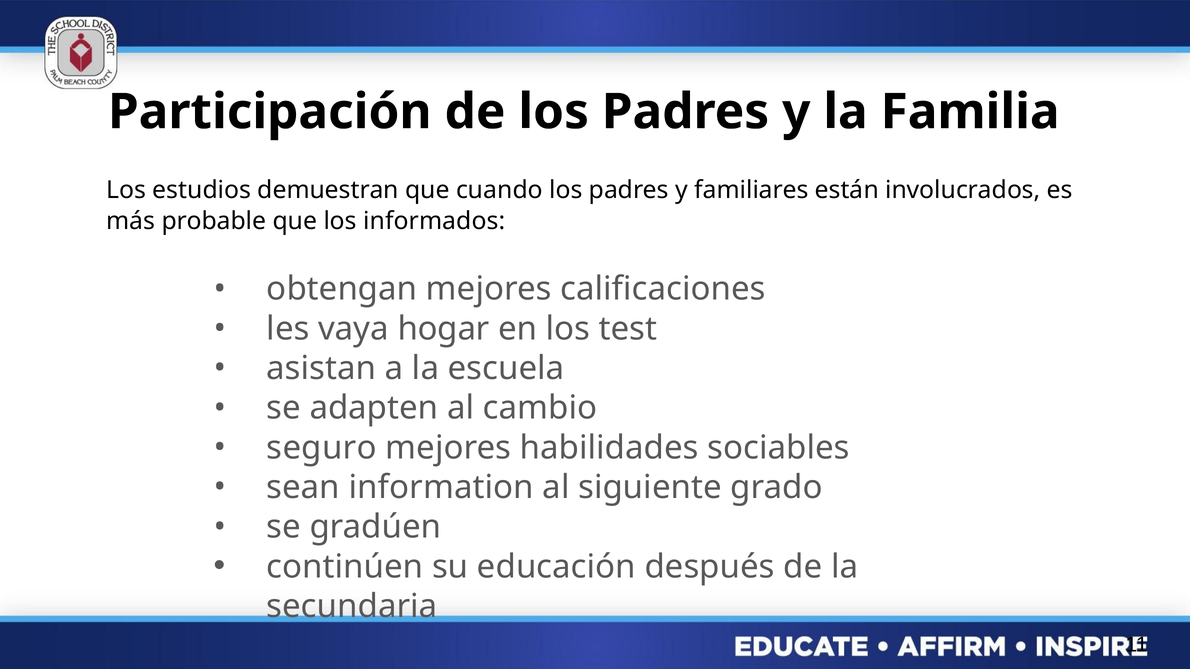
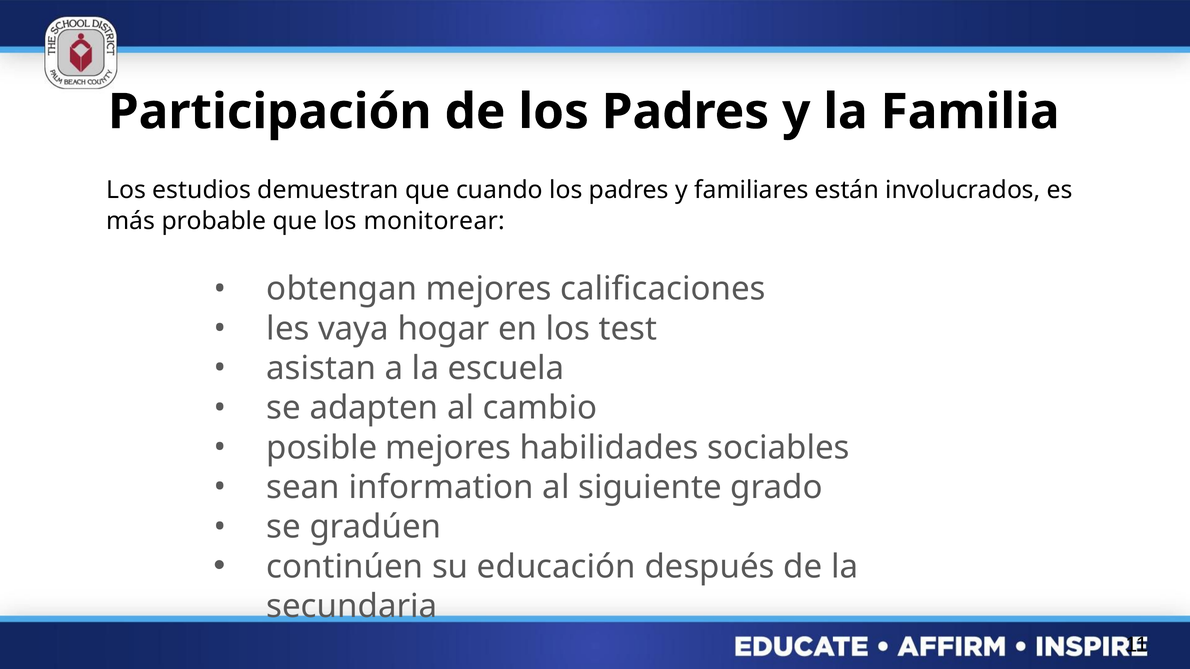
informados: informados -> monitorear
seguro: seguro -> posible
